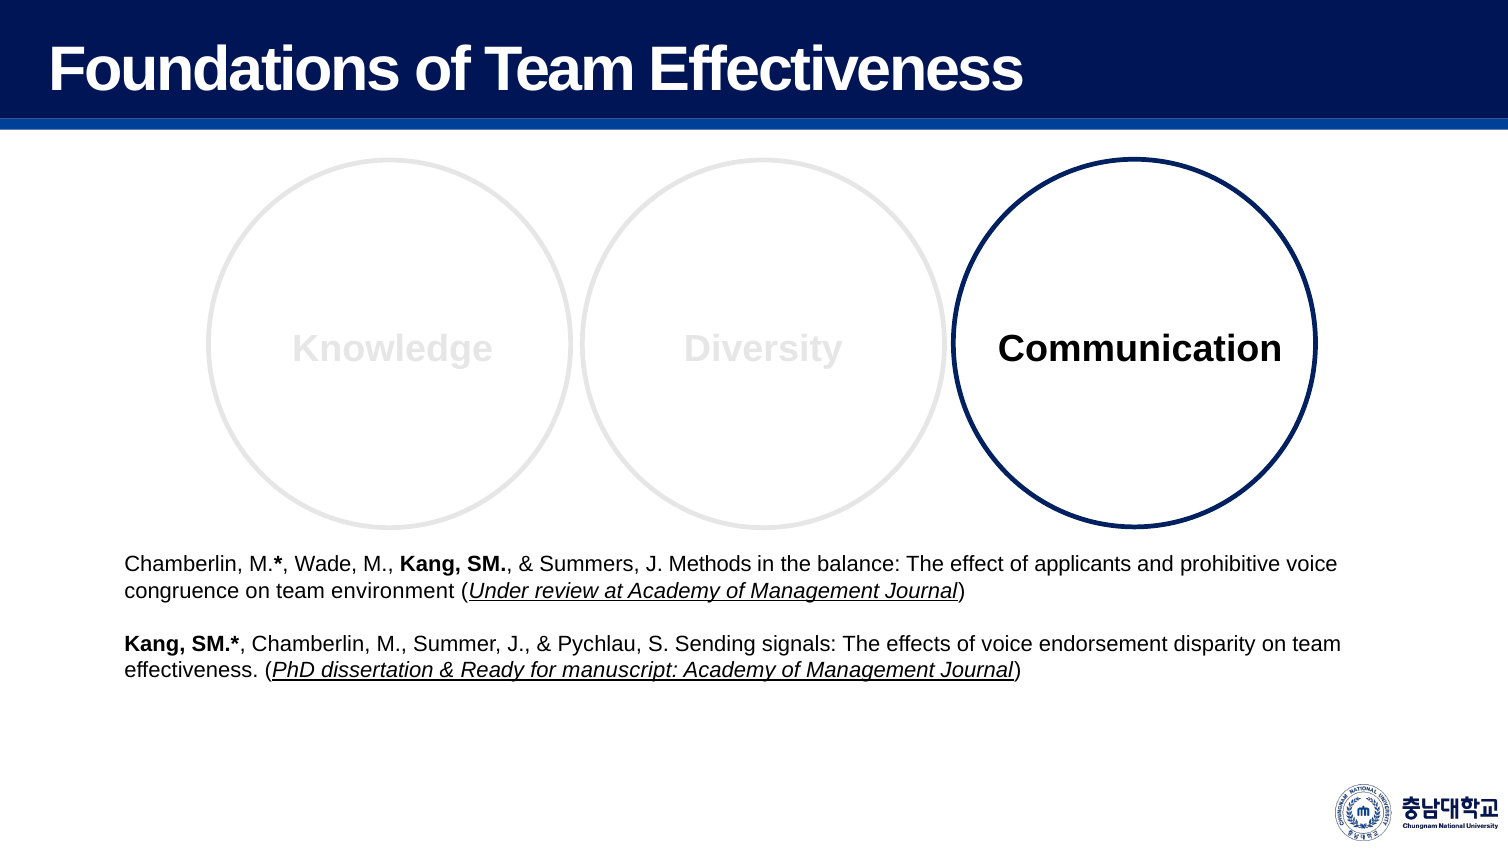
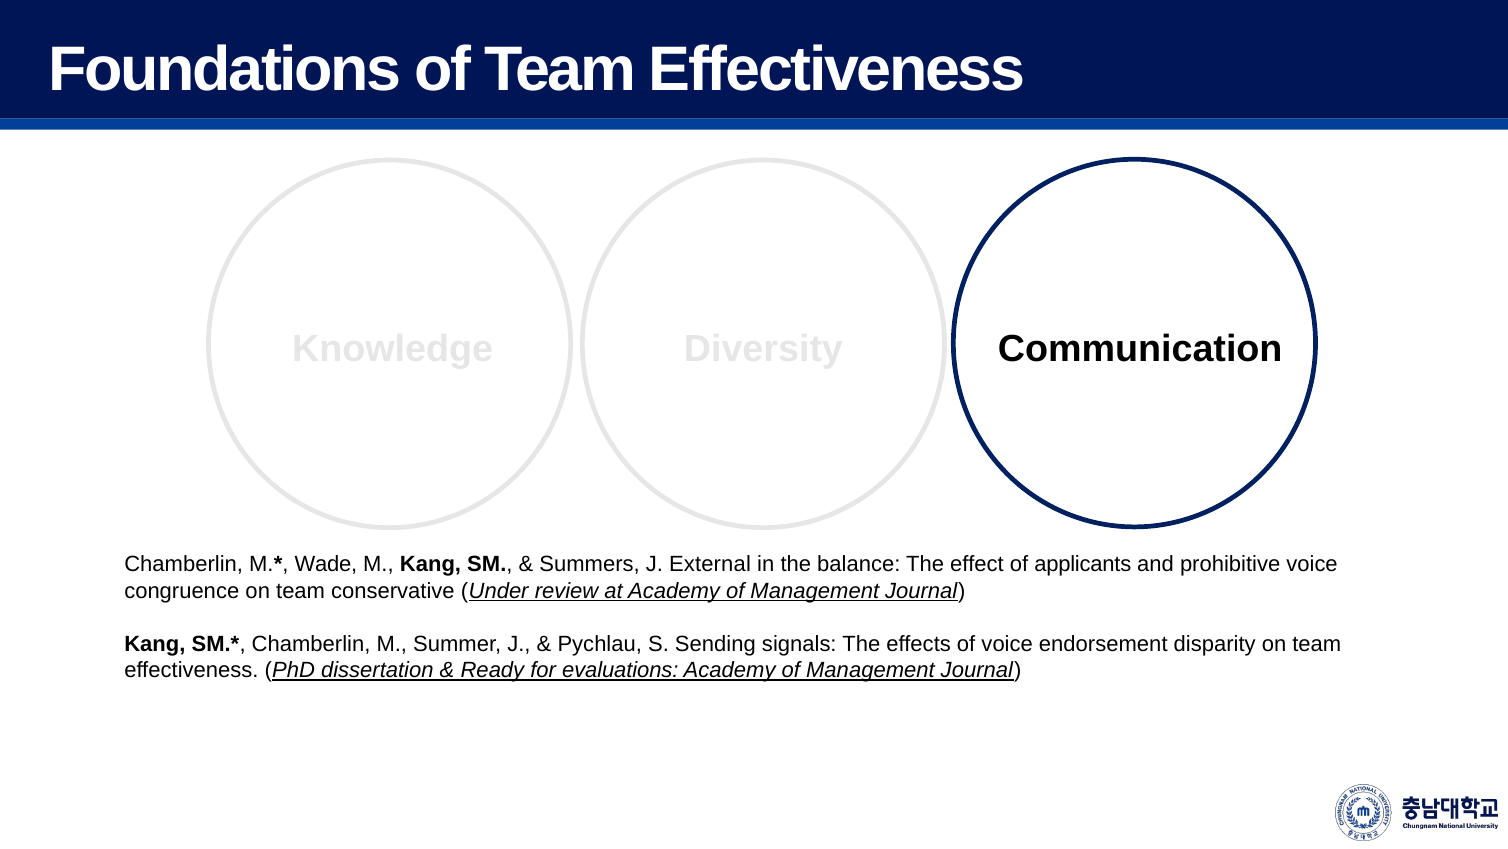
Methods: Methods -> External
environment: environment -> conservative
manuscript: manuscript -> evaluations
